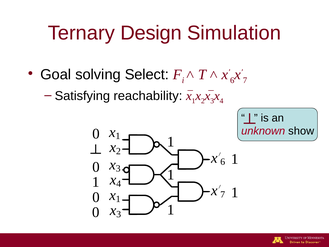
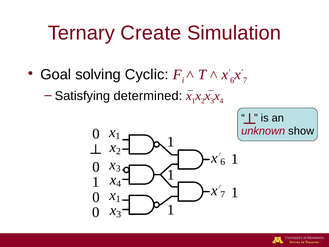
Design: Design -> Create
Select: Select -> Cyclic
reachability: reachability -> determined
